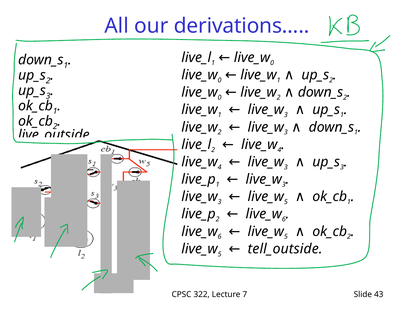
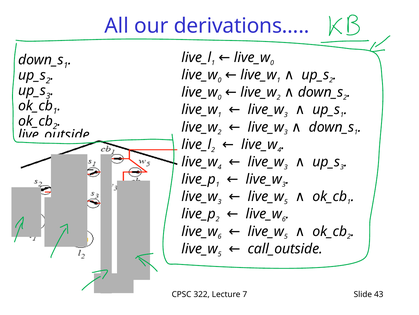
tell_outside: tell_outside -> call_outside
